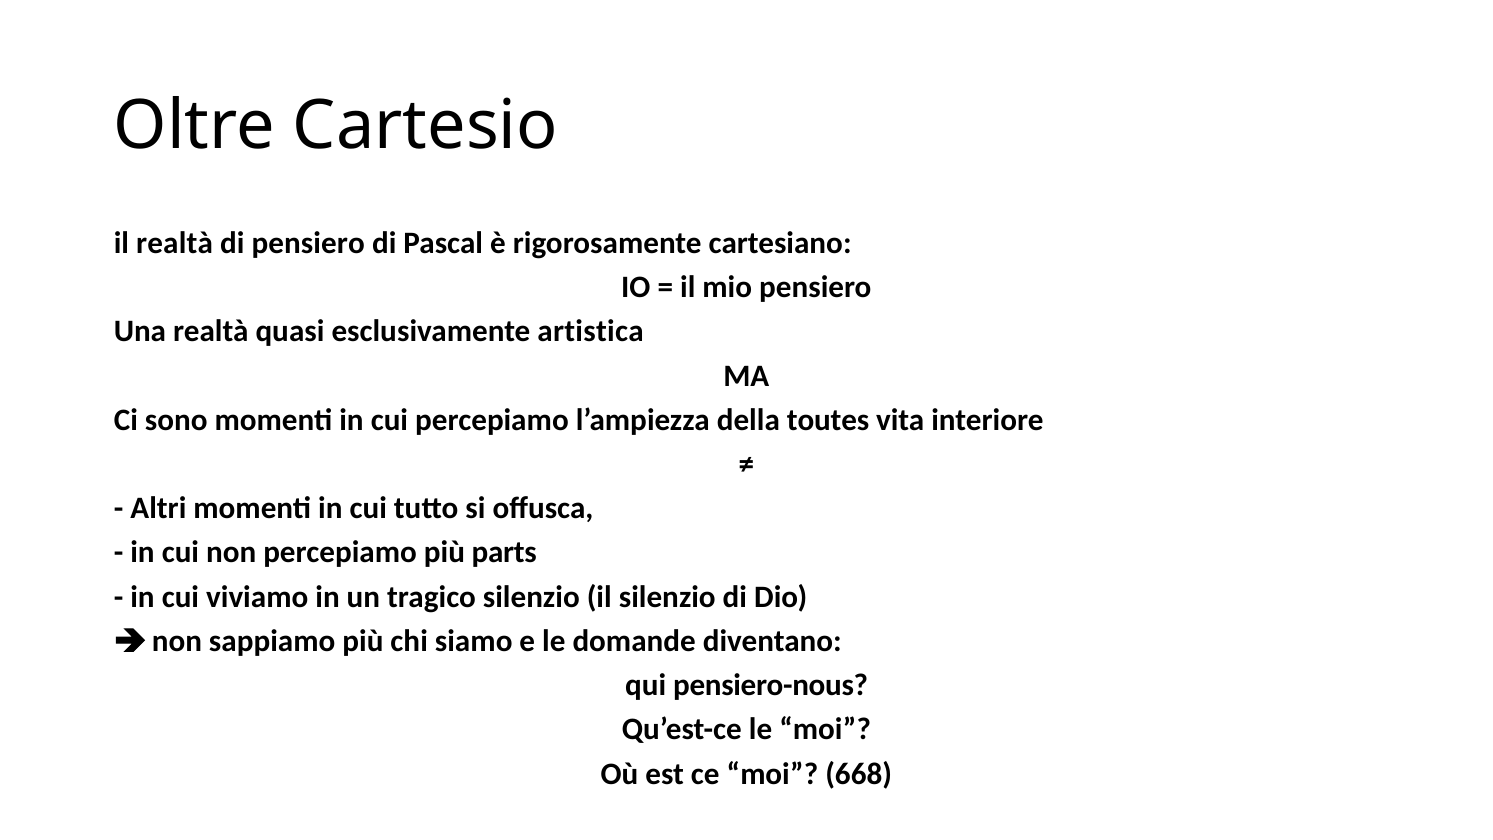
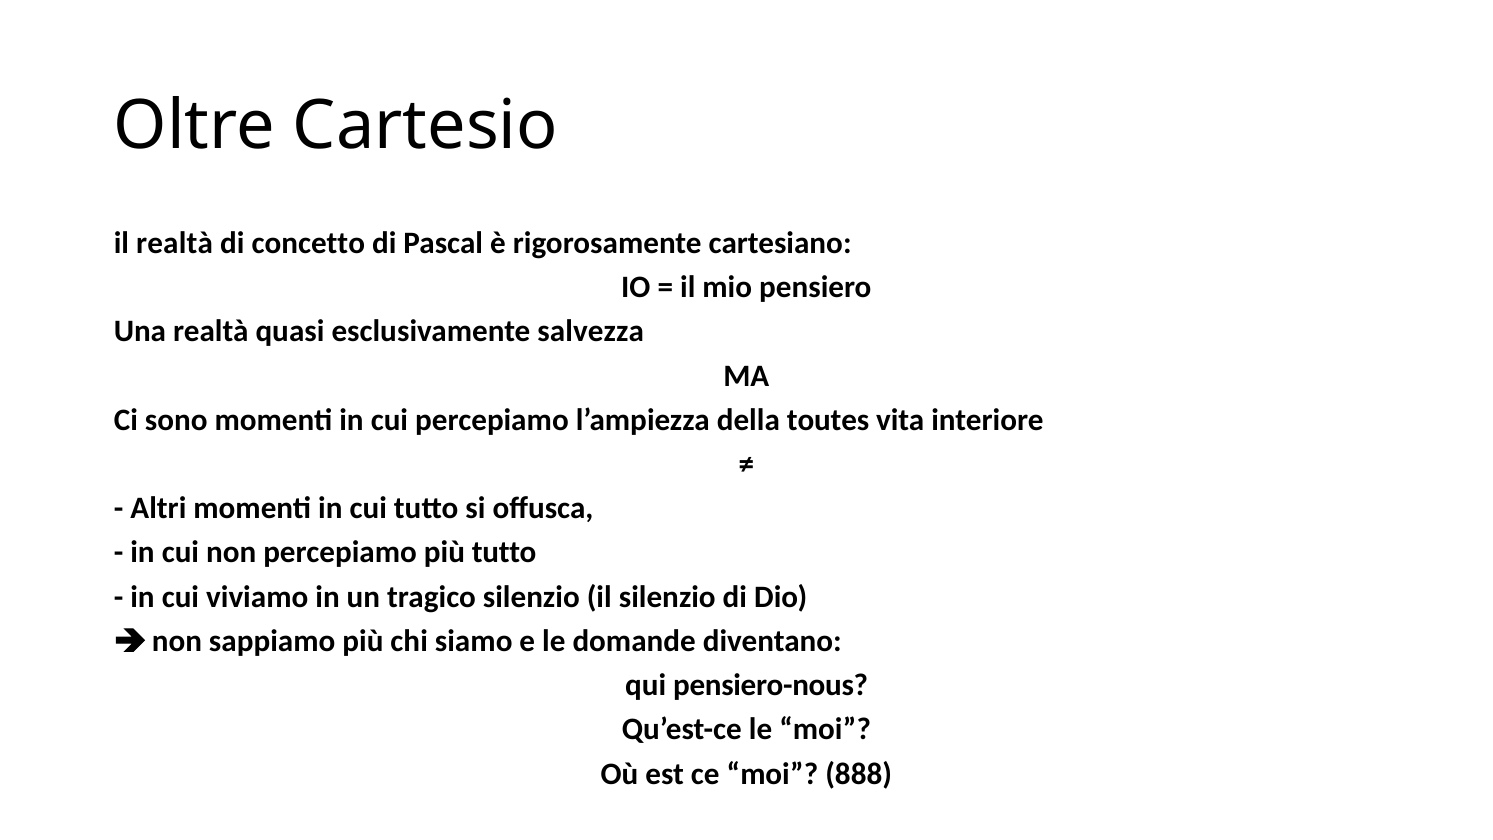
di pensiero: pensiero -> concetto
artistica: artistica -> salvezza
più parts: parts -> tutto
668: 668 -> 888
